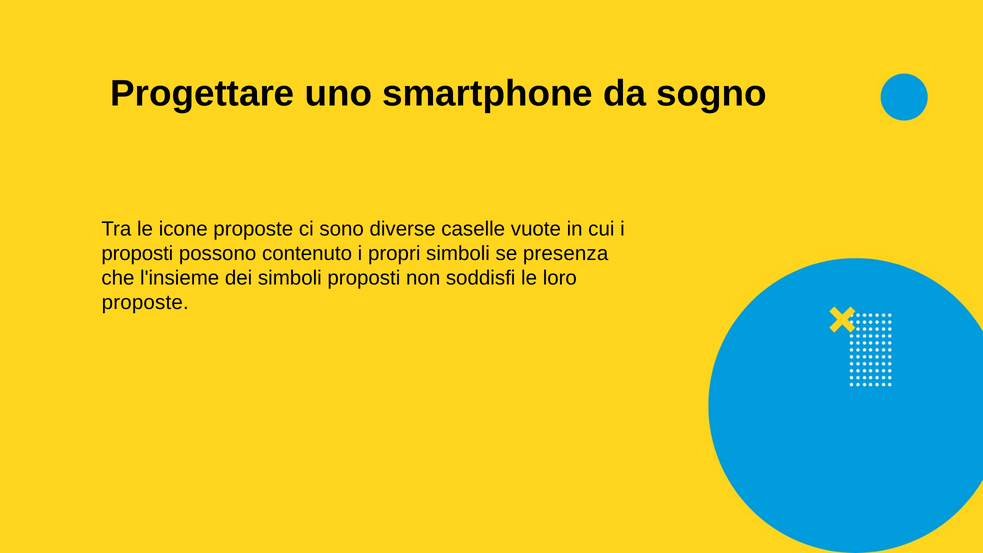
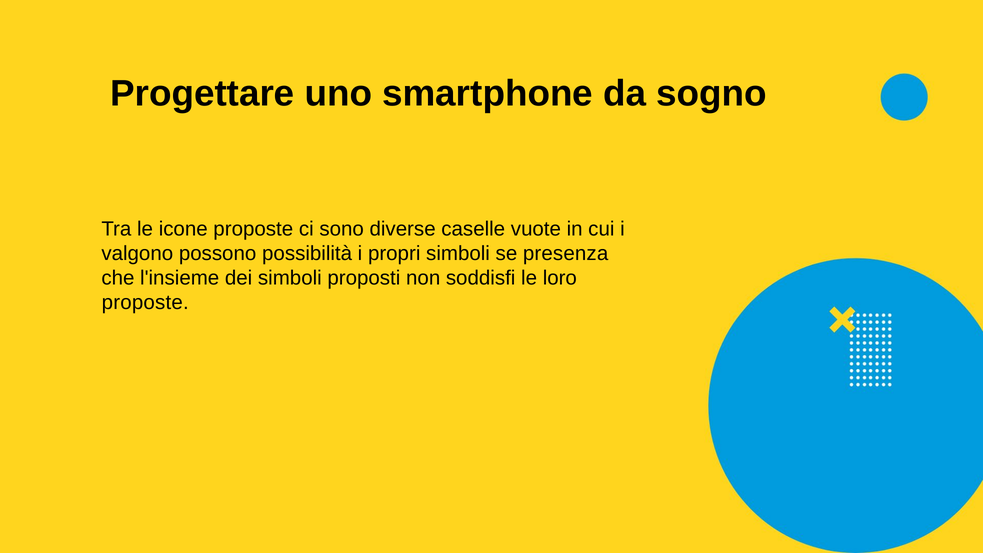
proposti at (137, 253): proposti -> valgono
contenuto: contenuto -> possibilità
